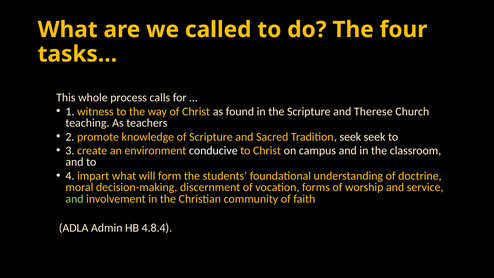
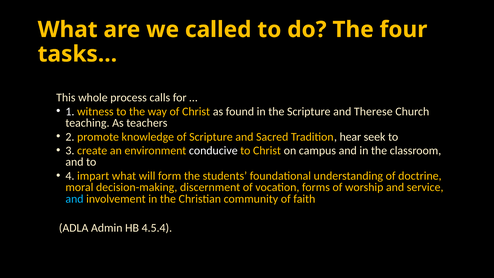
Tradition seek: seek -> hear
and at (74, 199) colour: light green -> light blue
4.8.4: 4.8.4 -> 4.5.4
